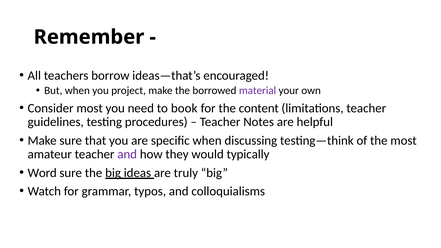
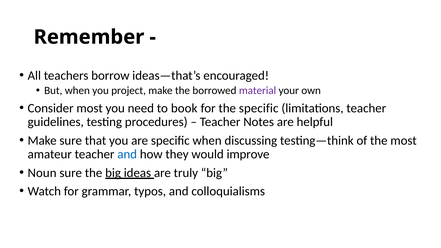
the content: content -> specific
and at (127, 154) colour: purple -> blue
typically: typically -> improve
Word: Word -> Noun
